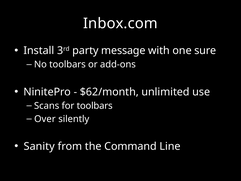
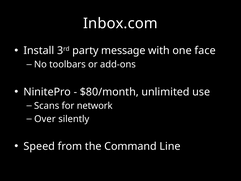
sure: sure -> face
$62/month: $62/month -> $80/month
for toolbars: toolbars -> network
Sanity: Sanity -> Speed
